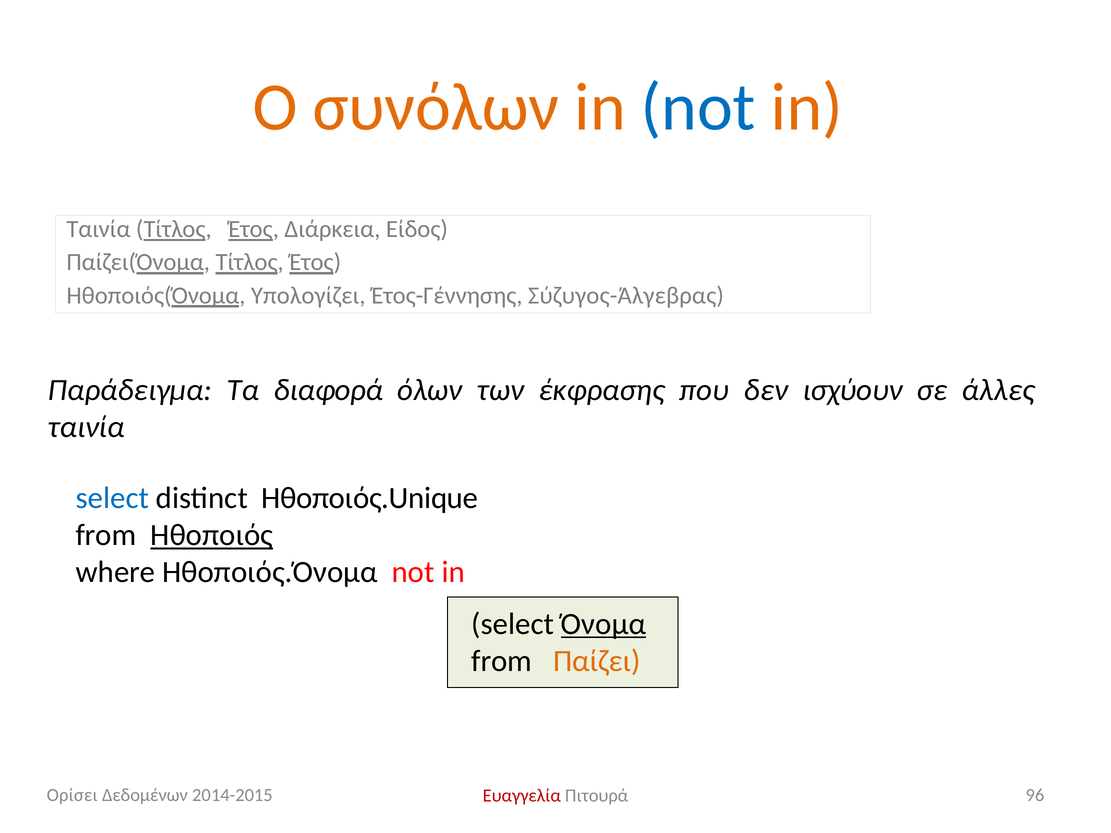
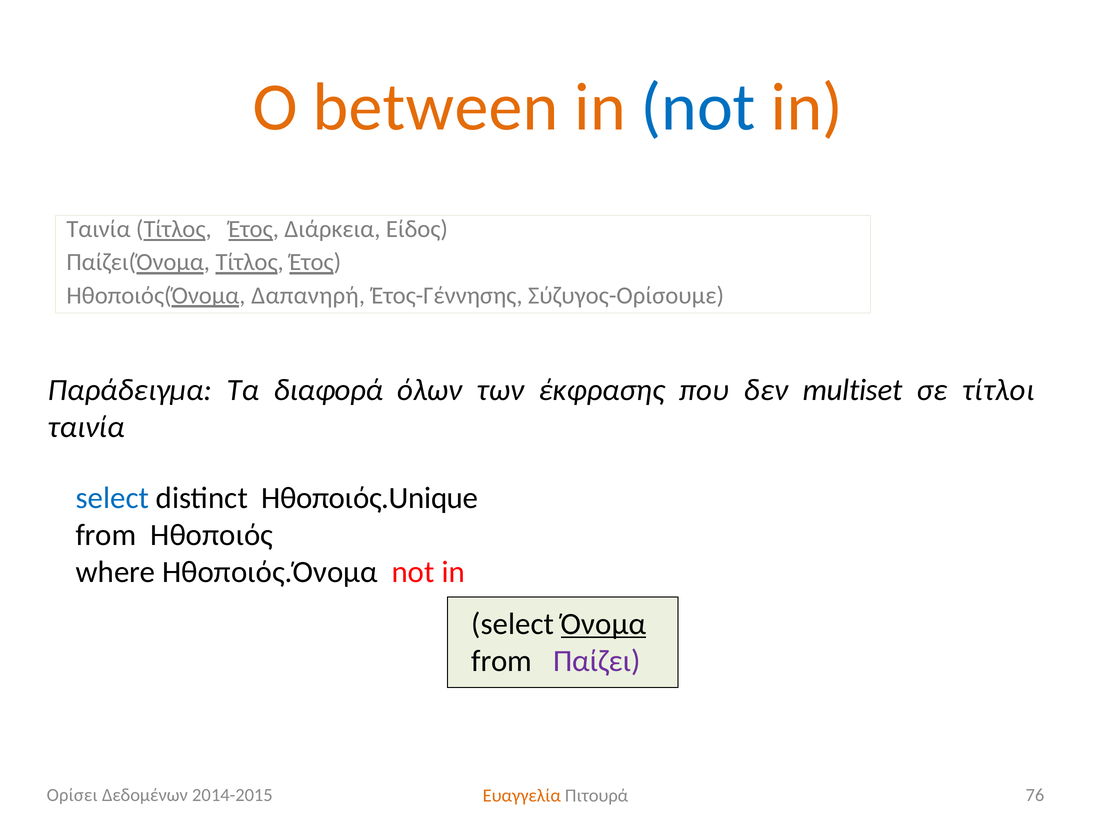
συνόλων: συνόλων -> between
Υπολογίζει: Υπολογίζει -> Δαπανηρή
Σύζυγος-Άλγεβρας: Σύζυγος-Άλγεβρας -> Σύζυγος-Ορίσουμε
ισχύουν: ισχύουν -> multiset
άλλες: άλλες -> τίτλοι
Ηθοποιός underline: present -> none
Παίζει colour: orange -> purple
Ευαγγελία colour: red -> orange
96: 96 -> 76
